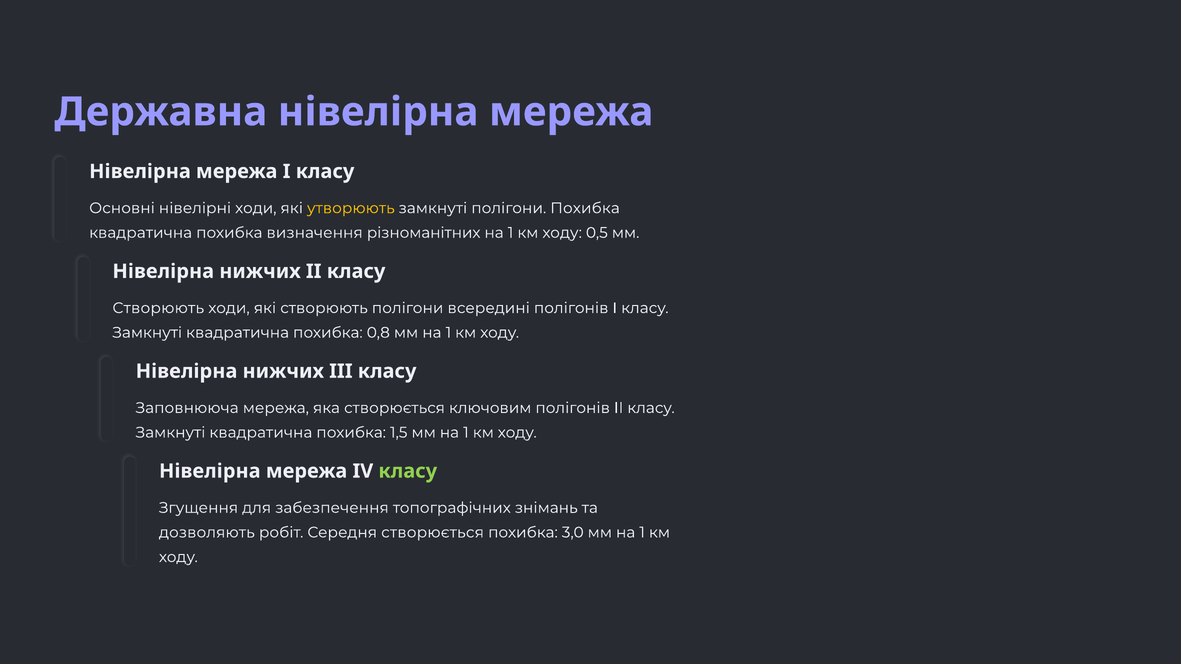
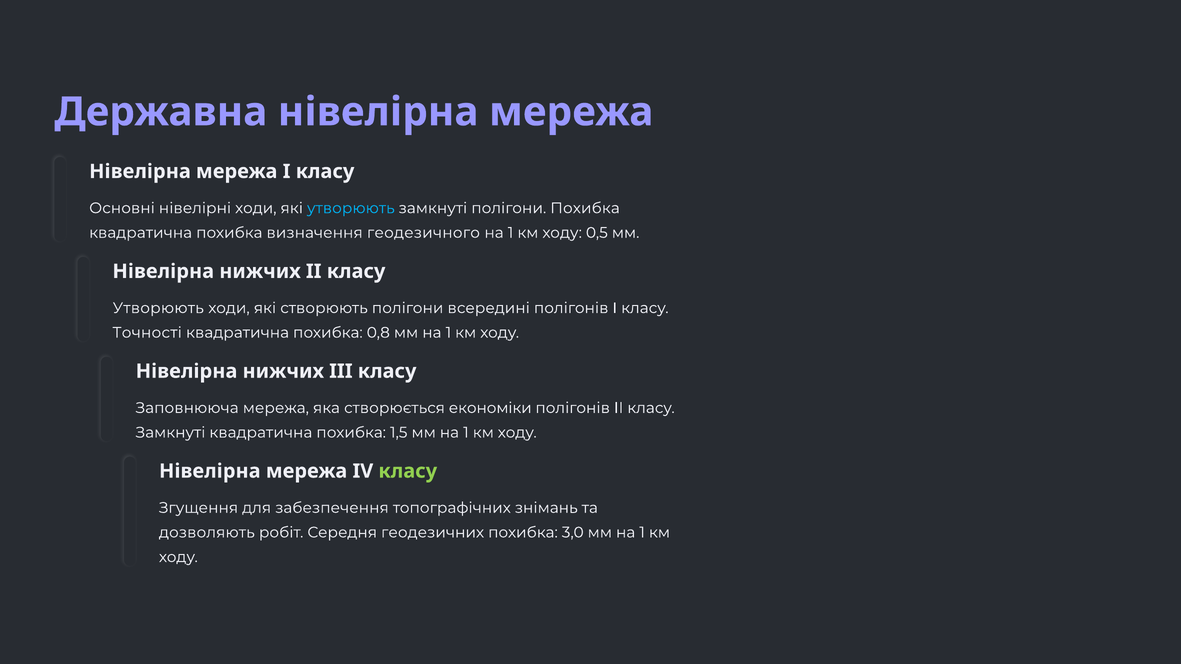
утворюють at (351, 208) colour: yellow -> light blue
різноманітних: різноманітних -> геодезичного
Створюють at (158, 308): Створюють -> Утворюють
Замкнуті at (147, 333): Замкнуті -> Точності
ключовим: ключовим -> економіки
Середня створюється: створюється -> геодезичних
